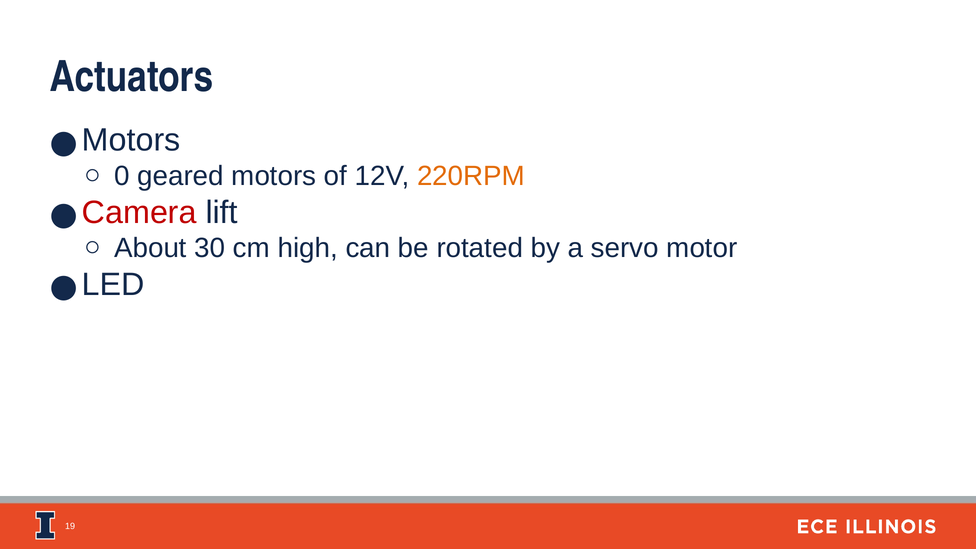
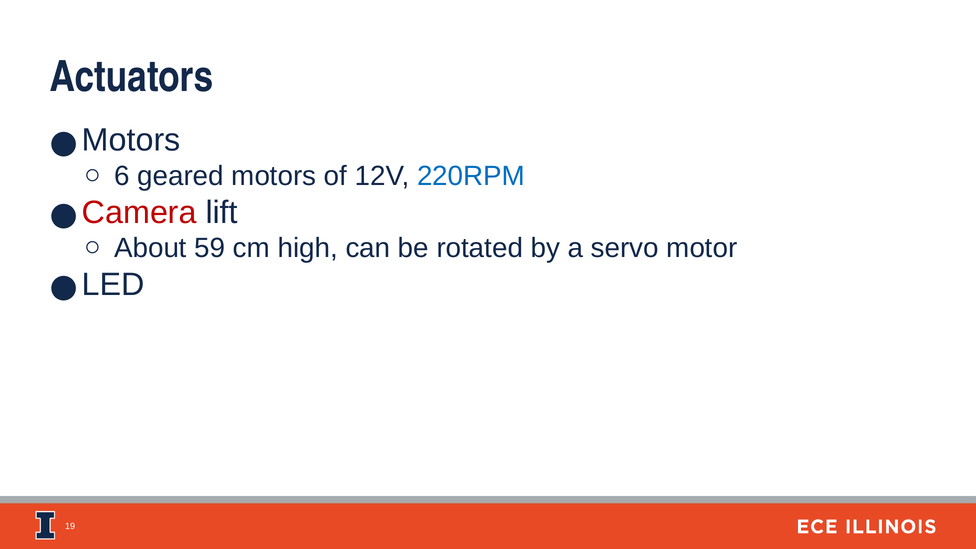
0: 0 -> 6
220RPM colour: orange -> blue
30: 30 -> 59
